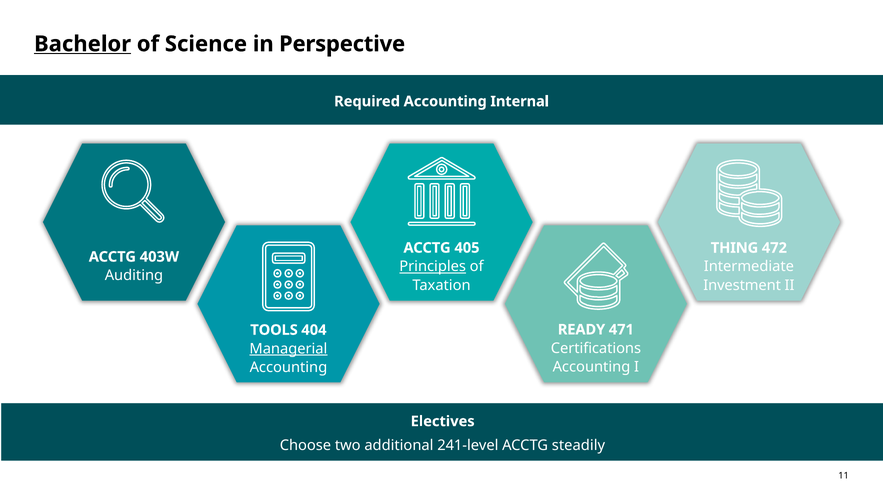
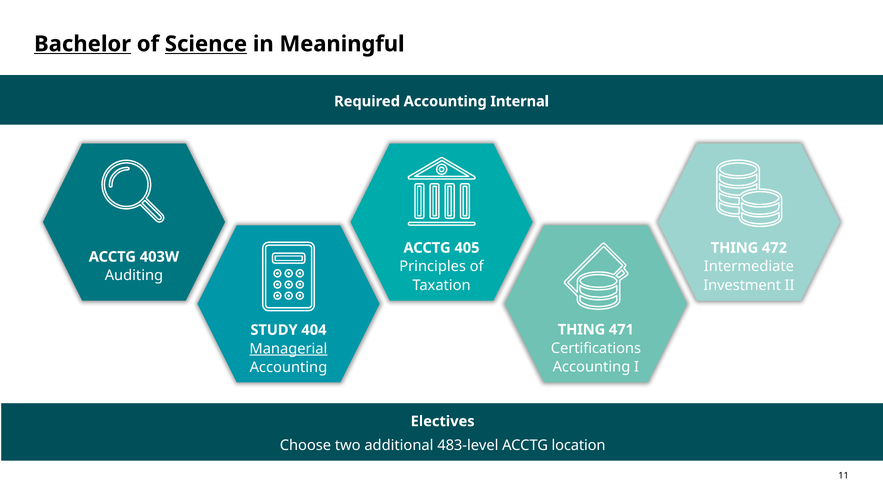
Science underline: none -> present
Perspective: Perspective -> Meaningful
Principles underline: present -> none
READY at (582, 329): READY -> THING
TOOLS: TOOLS -> STUDY
241-level: 241-level -> 483-level
steadily: steadily -> location
